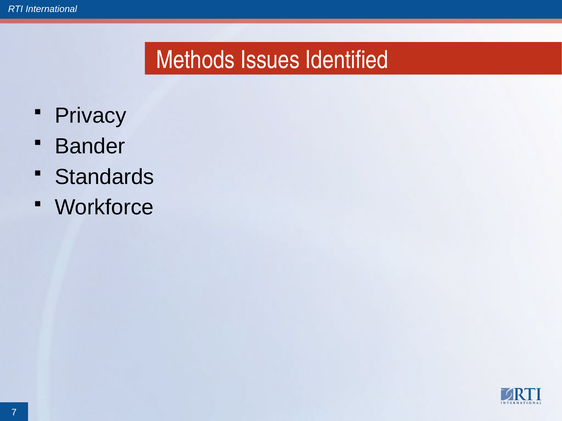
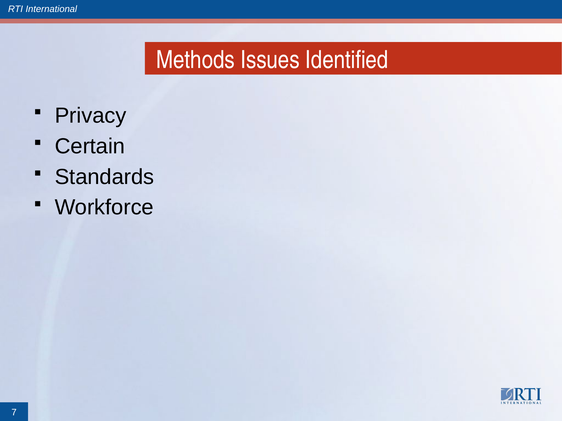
Bander: Bander -> Certain
